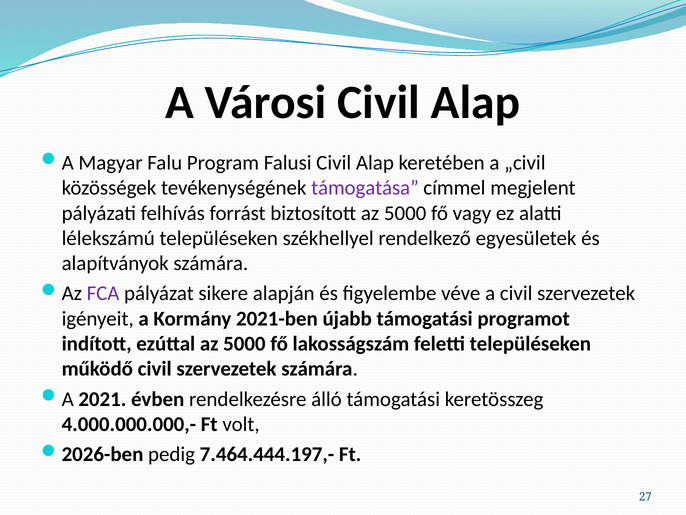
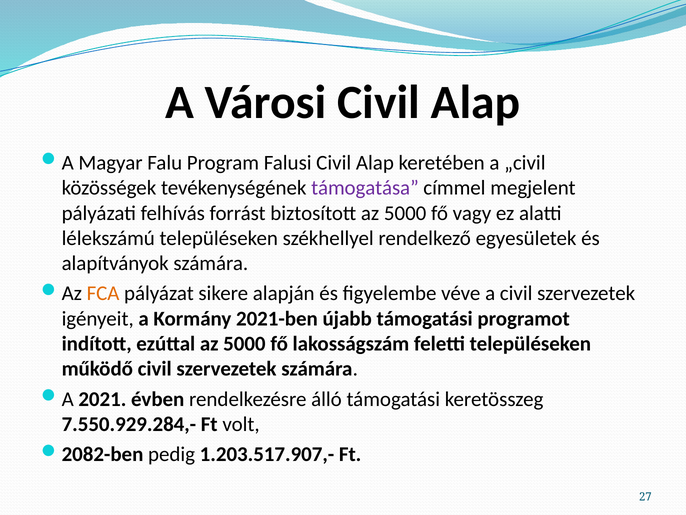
FCA colour: purple -> orange
4.000.000.000,-: 4.000.000.000,- -> 7.550.929.284,-
2026-ben: 2026-ben -> 2082-ben
7.464.444.197,-: 7.464.444.197,- -> 1.203.517.907,-
